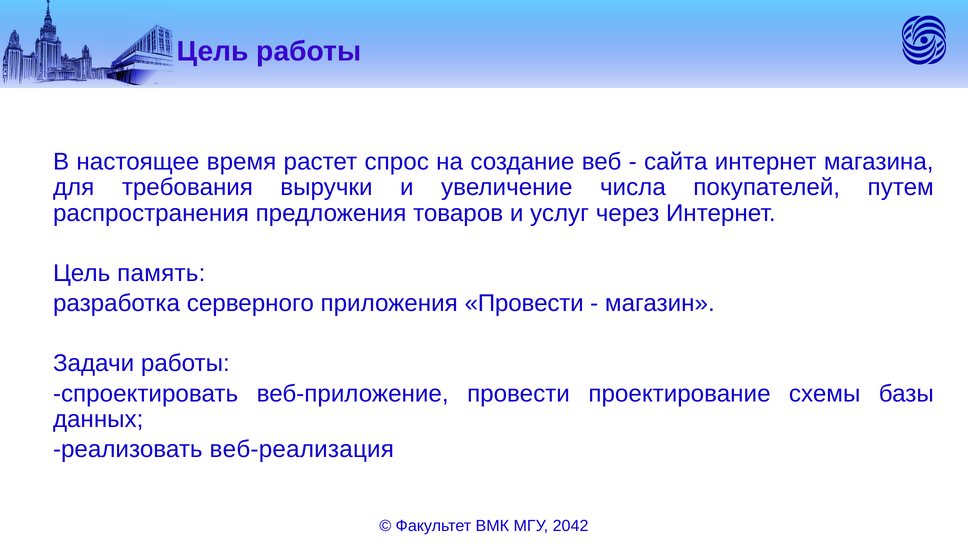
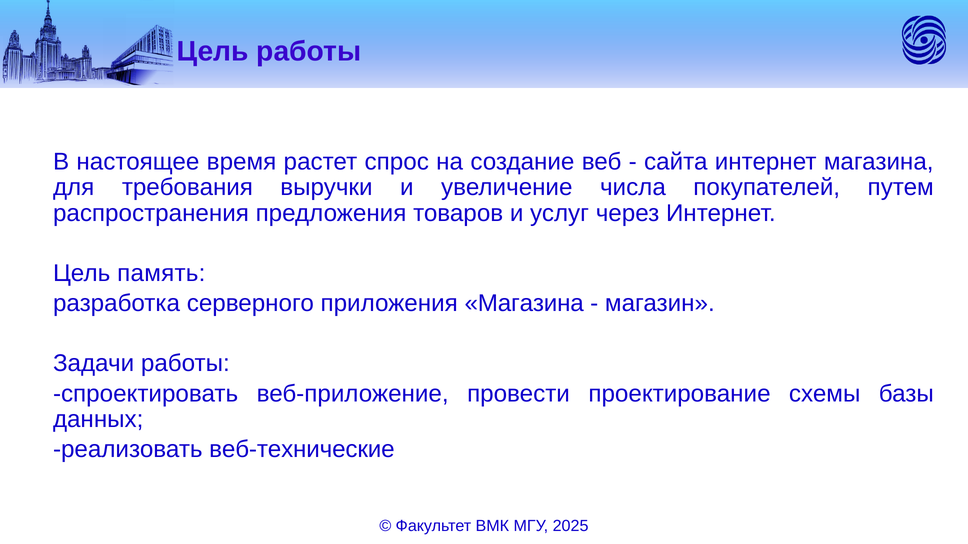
приложения Провести: Провести -> Магазина
веб-реализация: веб-реализация -> веб-технические
2042: 2042 -> 2025
